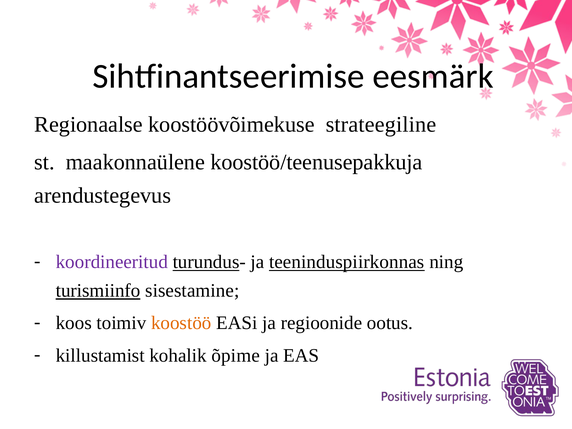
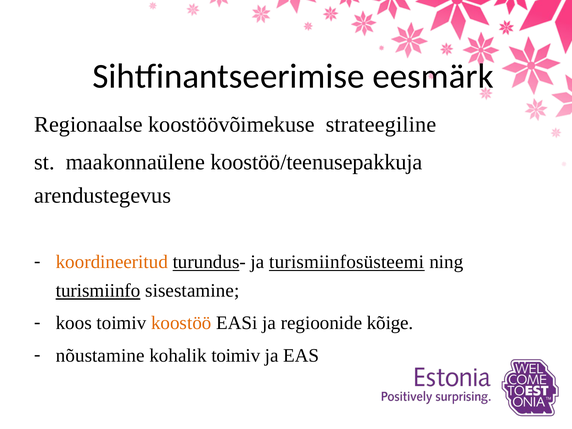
koordineeritud colour: purple -> orange
teeninduspiirkonnas: teeninduspiirkonnas -> turismiinfosüsteemi
ootus: ootus -> kõige
killustamist: killustamist -> nõustamine
kohalik õpime: õpime -> toimiv
